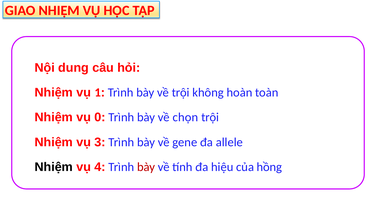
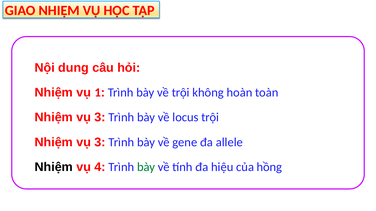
0 at (100, 118): 0 -> 3
chọn: chọn -> locus
bày at (146, 167) colour: red -> green
